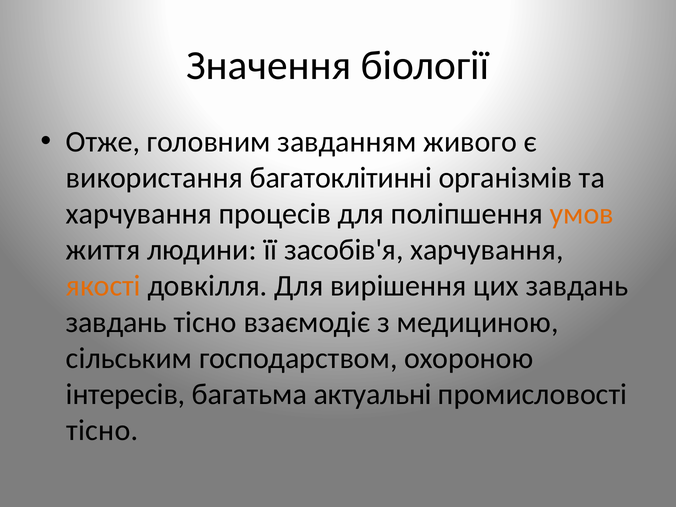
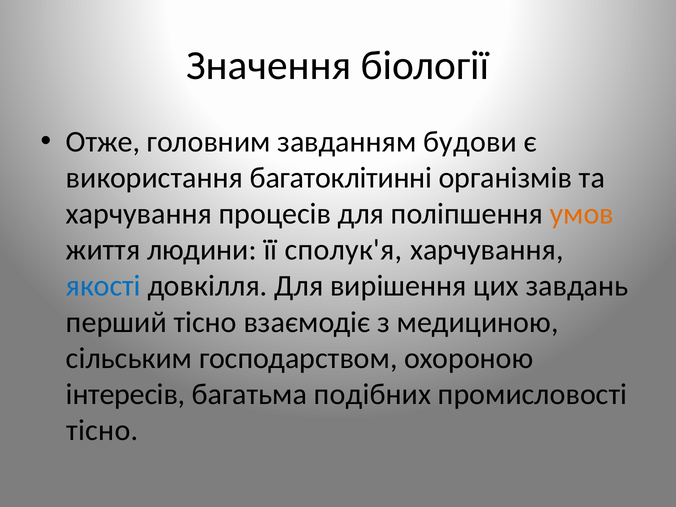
живого: живого -> будови
засобів'я: засобів'я -> сполук'я
якості colour: orange -> blue
завдань at (116, 322): завдань -> перший
актуальні: актуальні -> подібних
